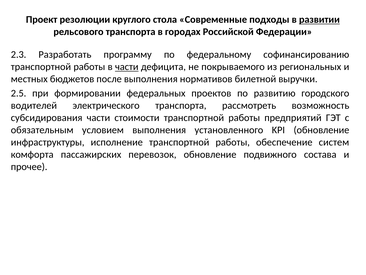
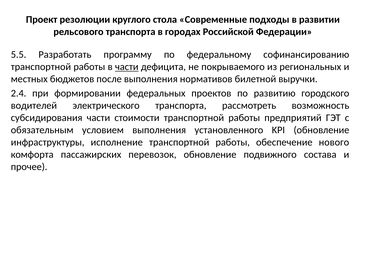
развитии underline: present -> none
2.3: 2.3 -> 5.5
2.5: 2.5 -> 2.4
систем: систем -> нового
